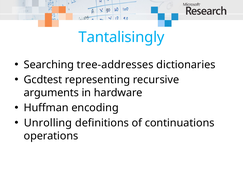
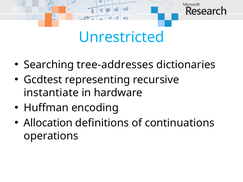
Tantalisingly: Tantalisingly -> Unrestricted
arguments: arguments -> instantiate
Unrolling: Unrolling -> Allocation
